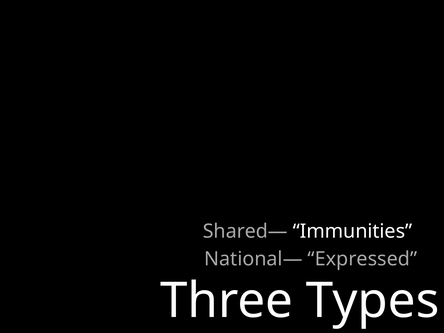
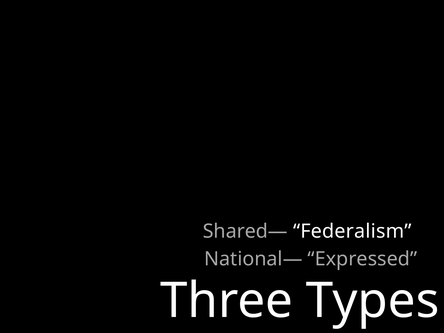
Immunities: Immunities -> Federalism
